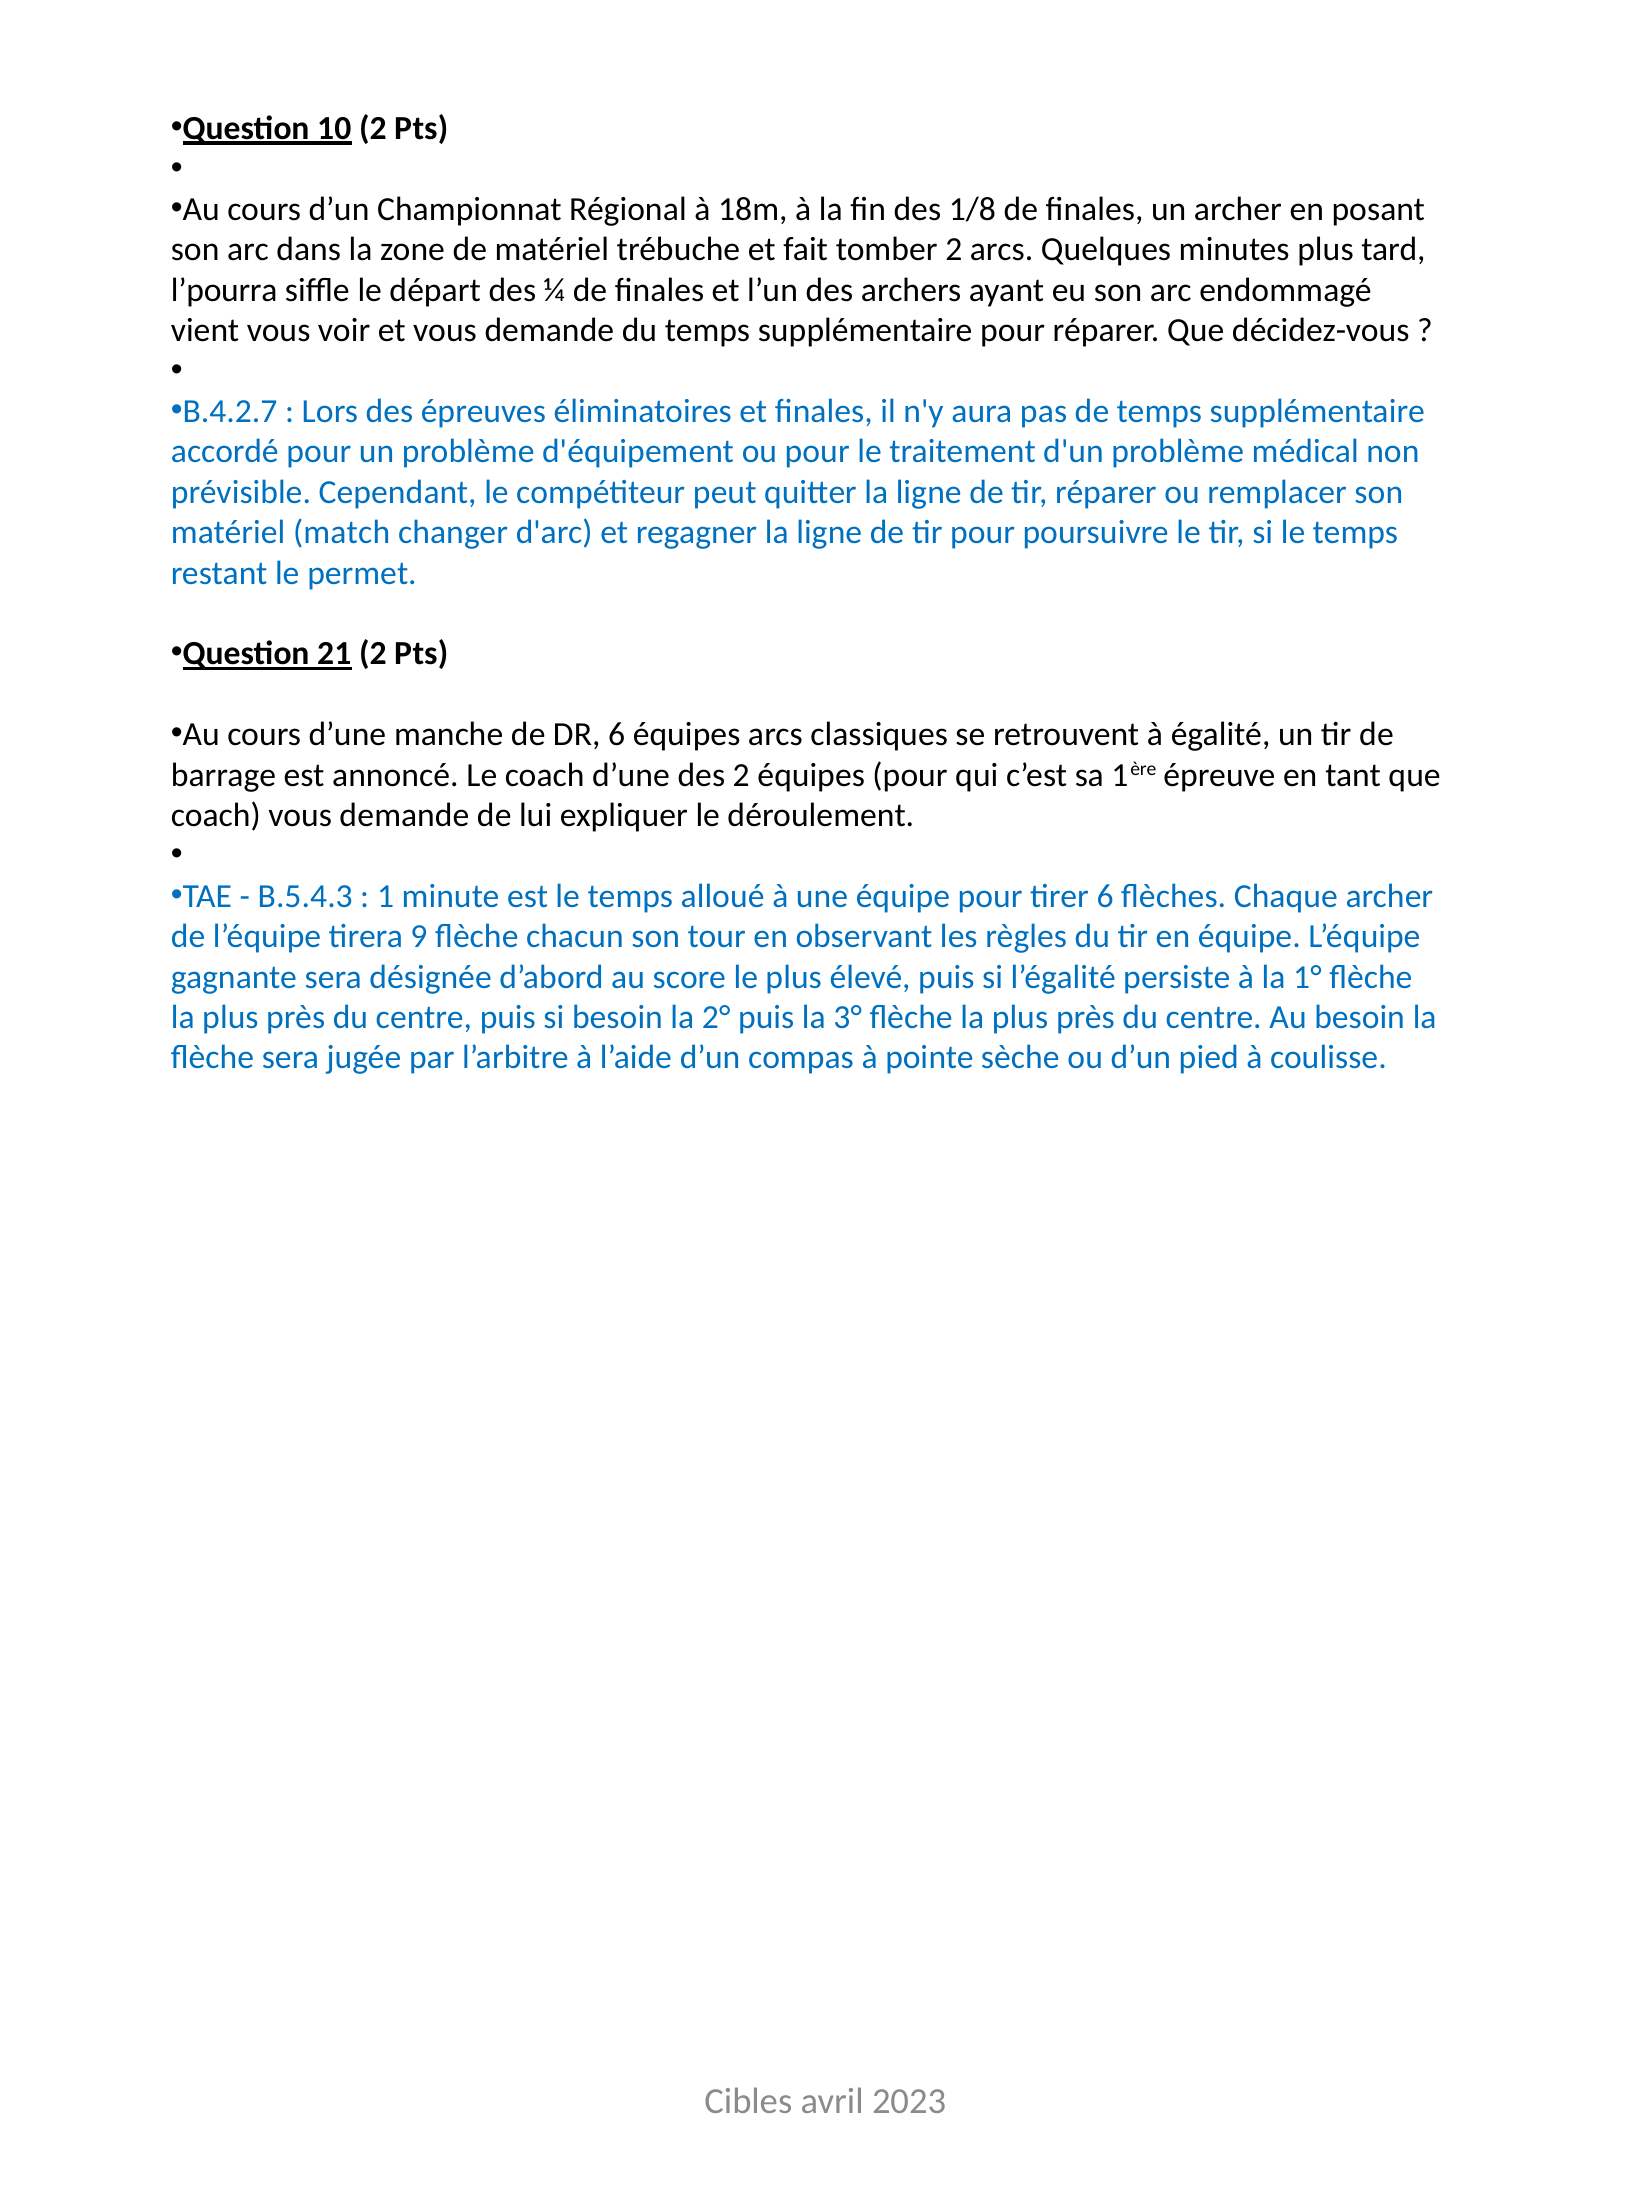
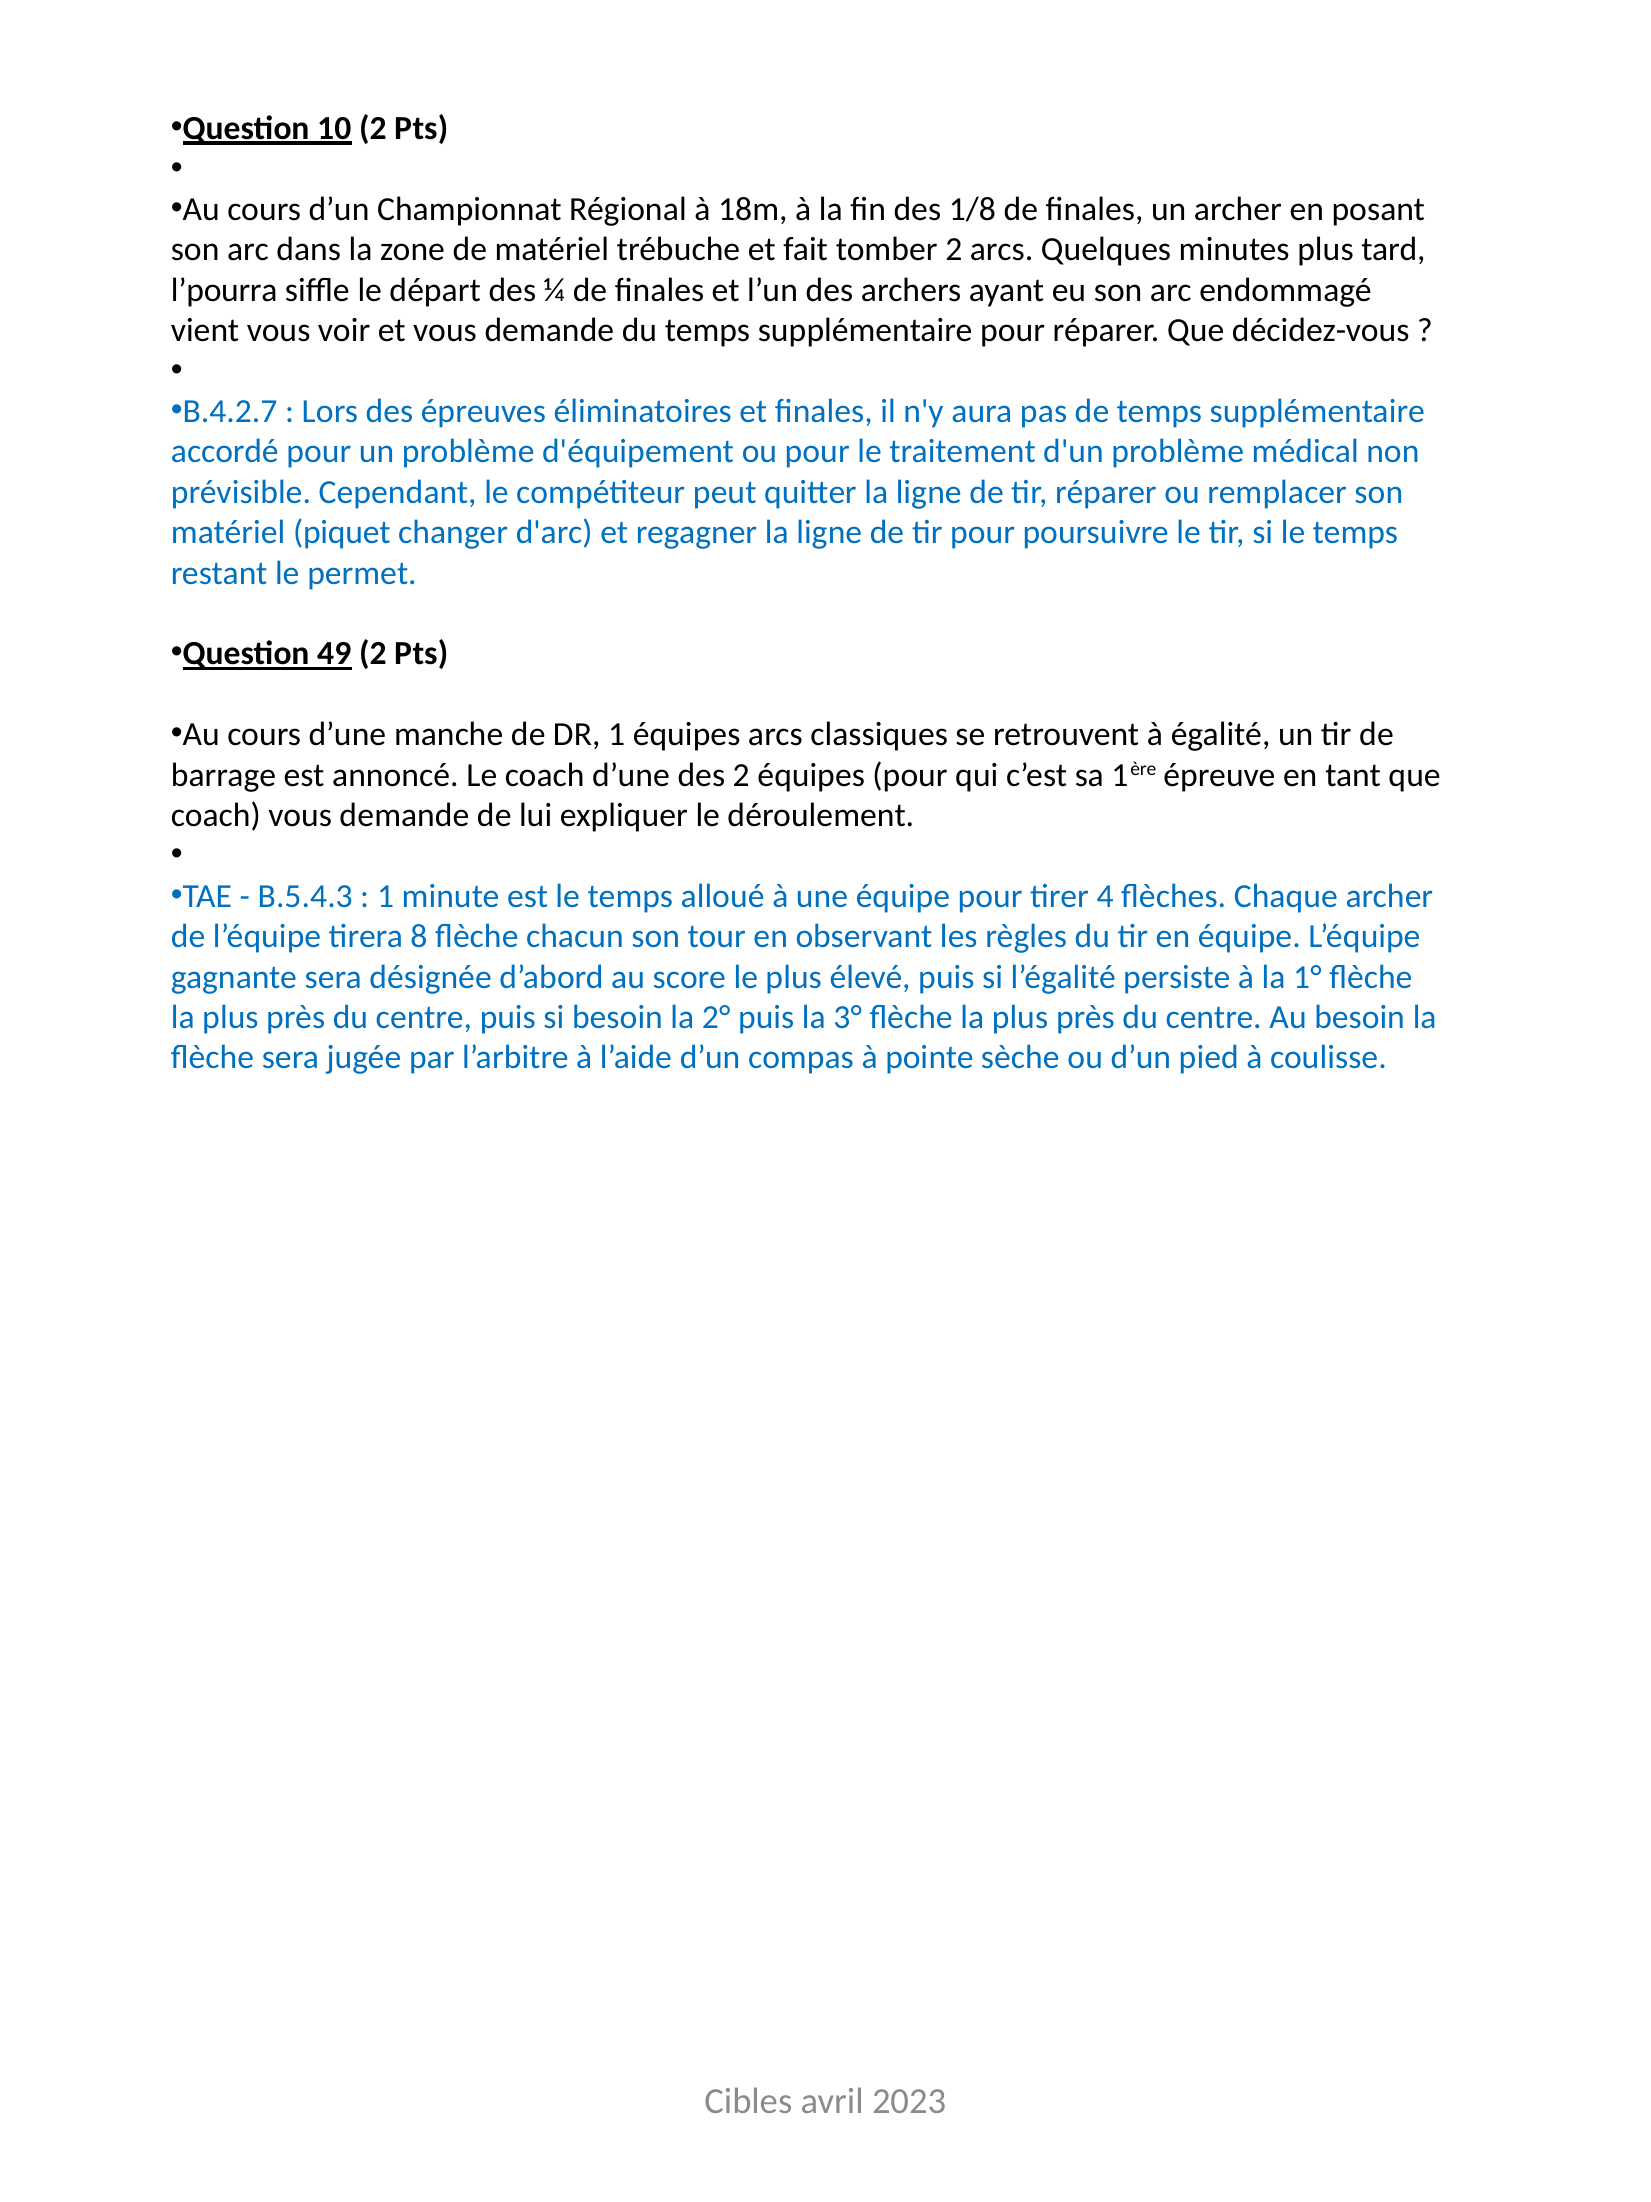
match: match -> piquet
21: 21 -> 49
DR 6: 6 -> 1
tirer 6: 6 -> 4
9: 9 -> 8
